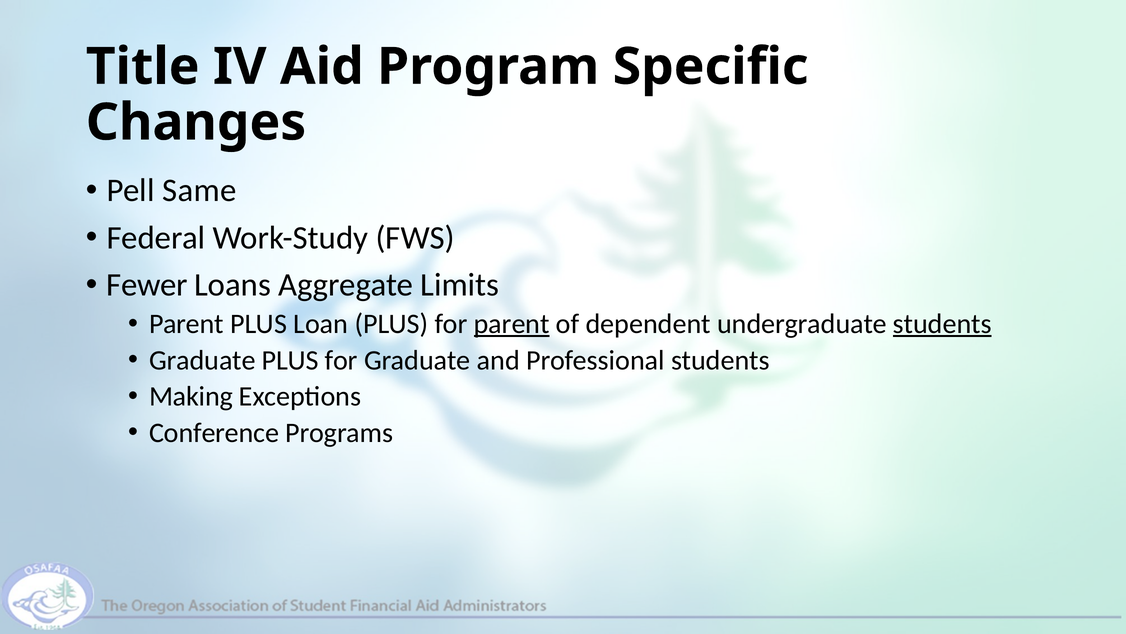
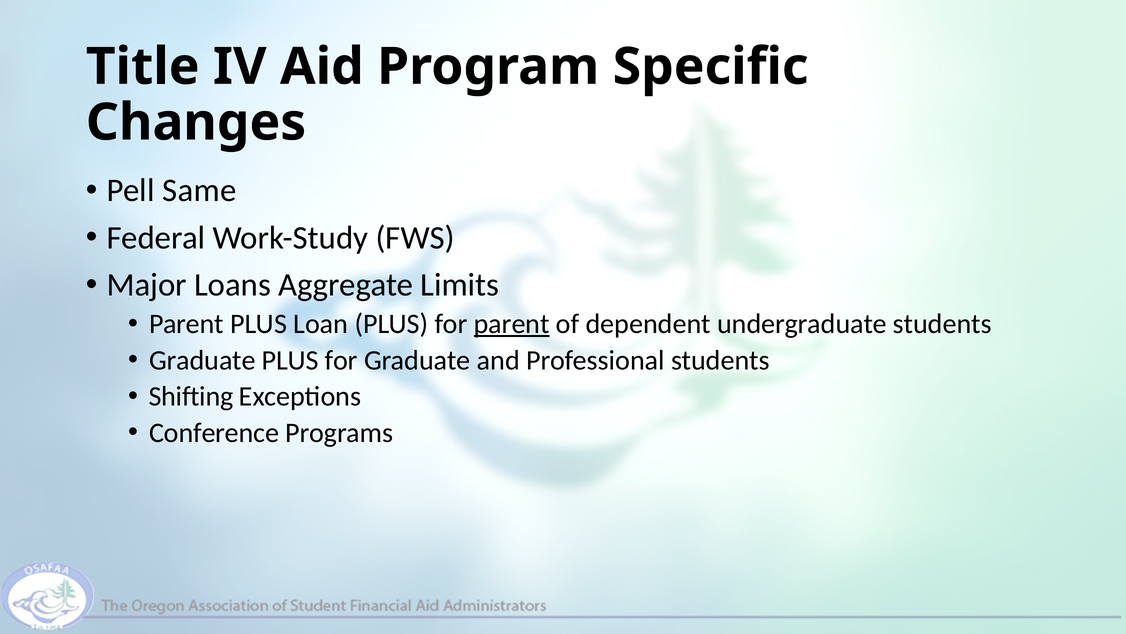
Fewer: Fewer -> Major
students at (942, 324) underline: present -> none
Making: Making -> Shifting
